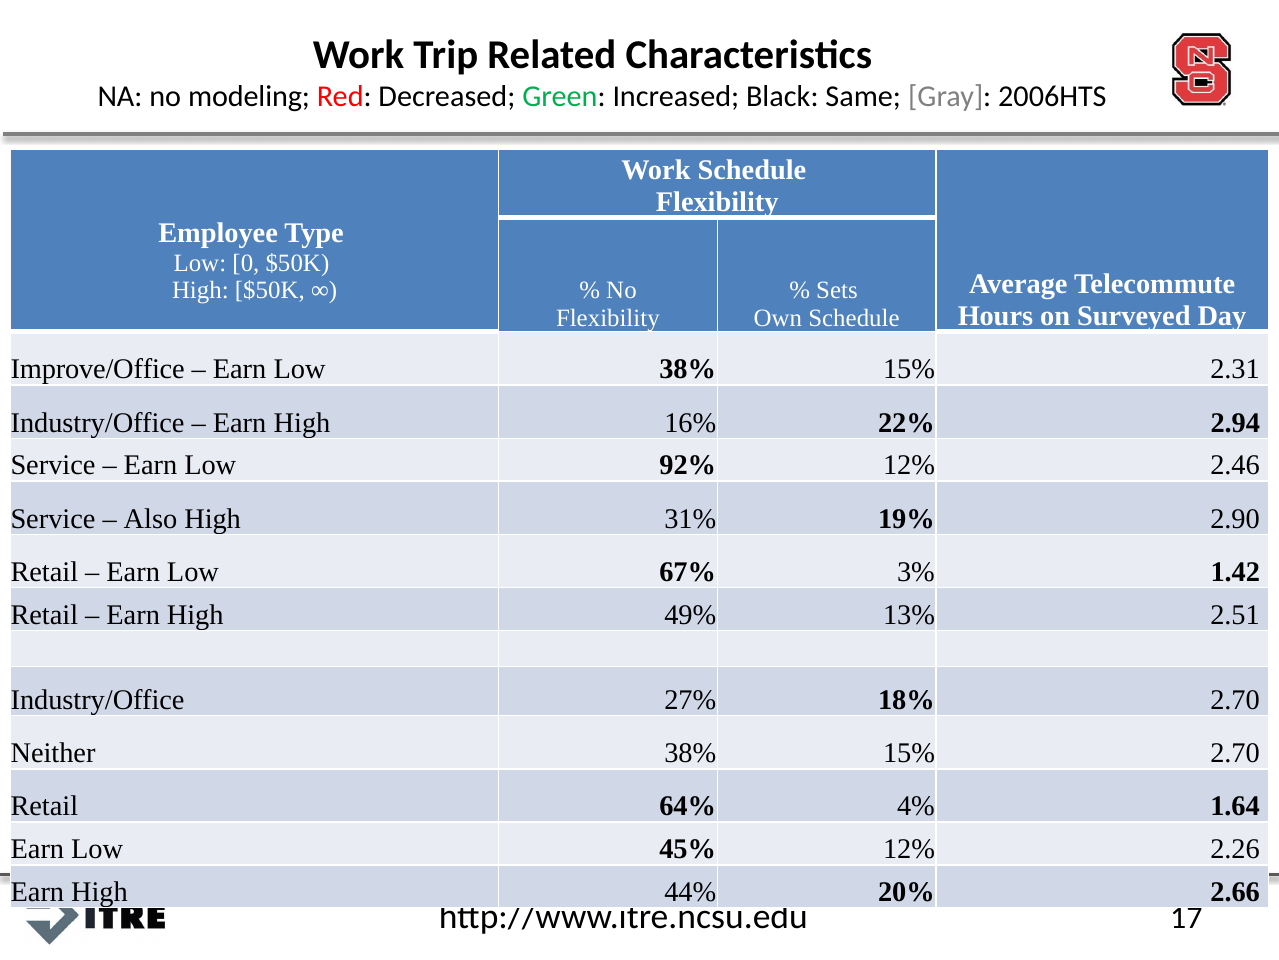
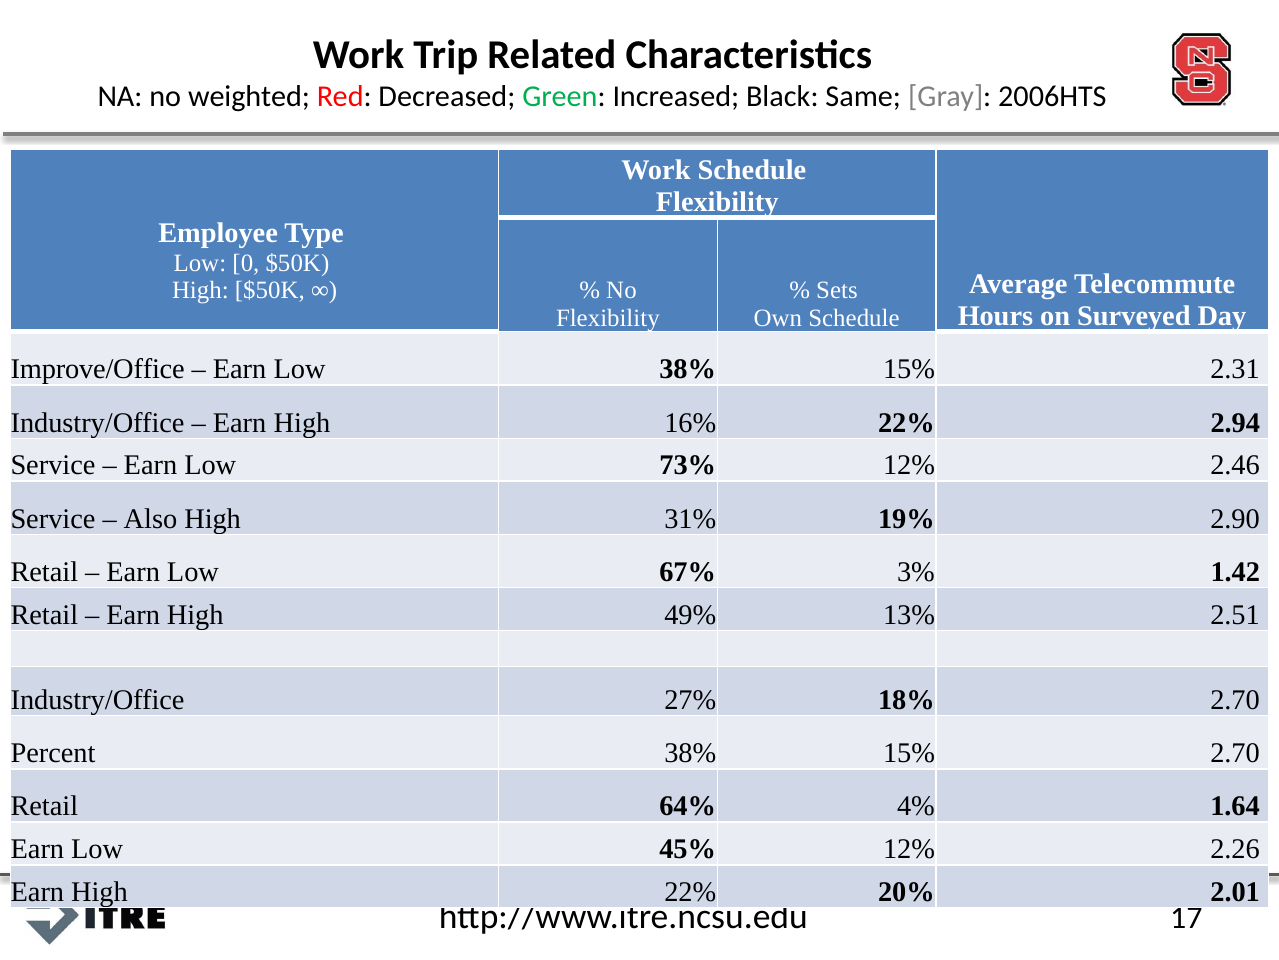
modeling: modeling -> weighted
92%: 92% -> 73%
Neither: Neither -> Percent
High 44%: 44% -> 22%
2.66: 2.66 -> 2.01
